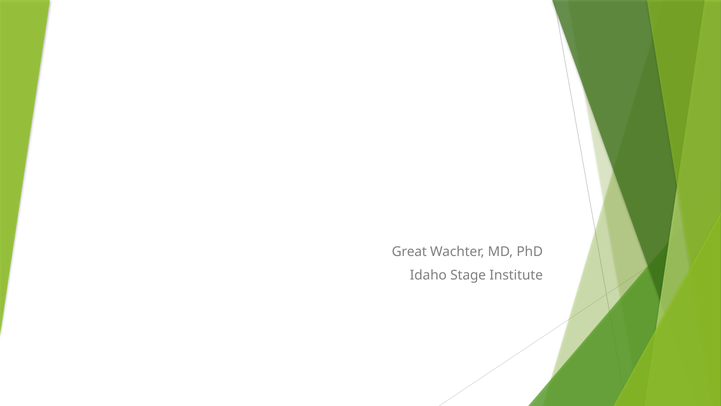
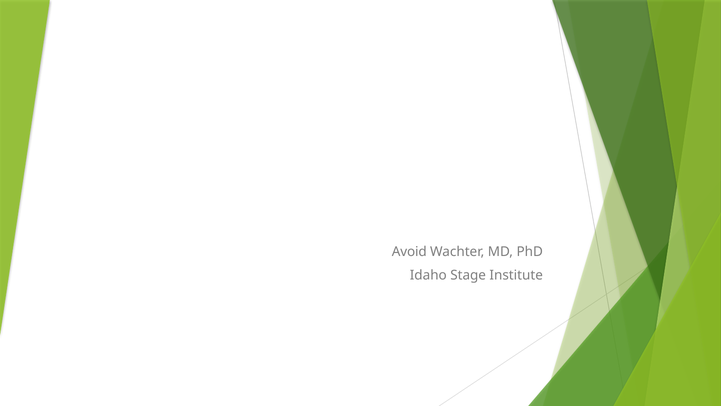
Great: Great -> Avoid
